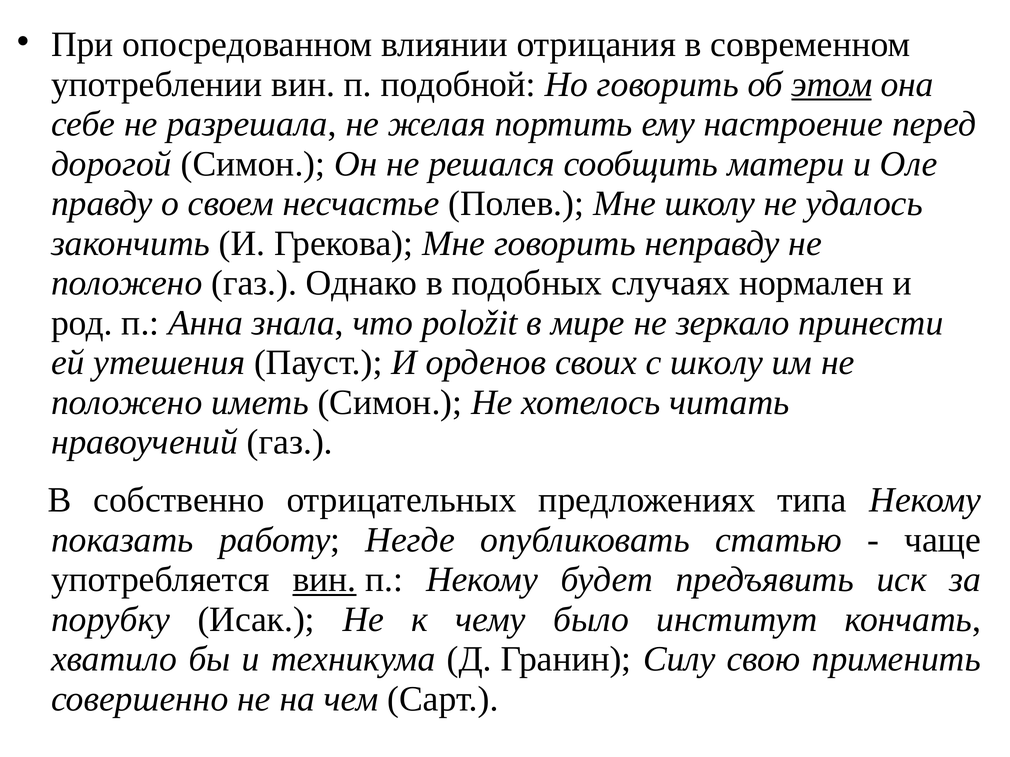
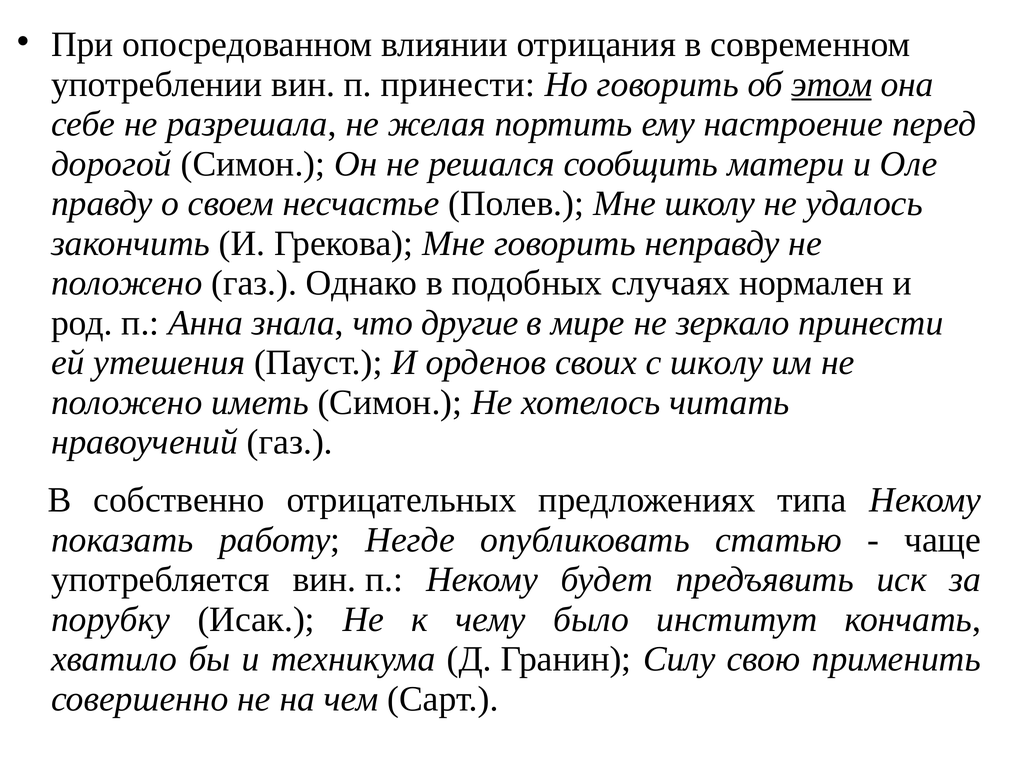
п подобной: подобной -> принести
položit: položit -> другие
вин at (324, 580) underline: present -> none
